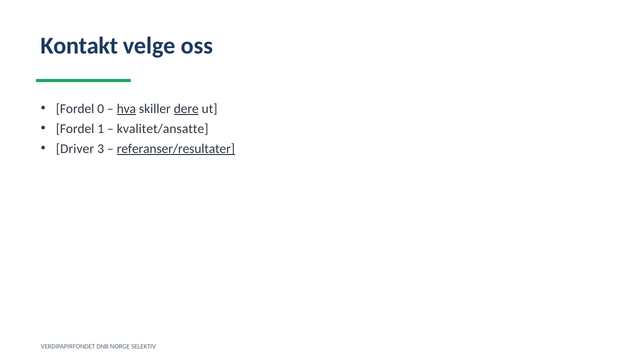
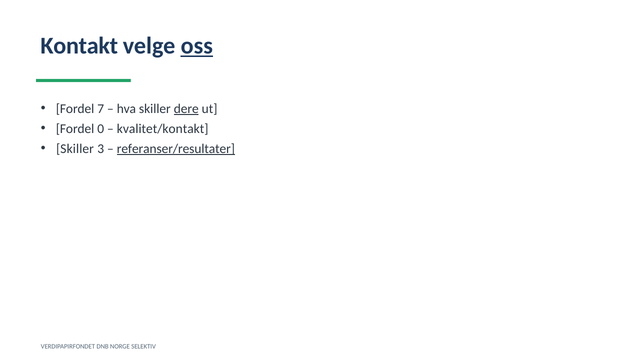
oss underline: none -> present
0: 0 -> 7
hva underline: present -> none
1: 1 -> 0
kvalitet/ansatte: kvalitet/ansatte -> kvalitet/kontakt
Driver at (75, 149): Driver -> Skiller
